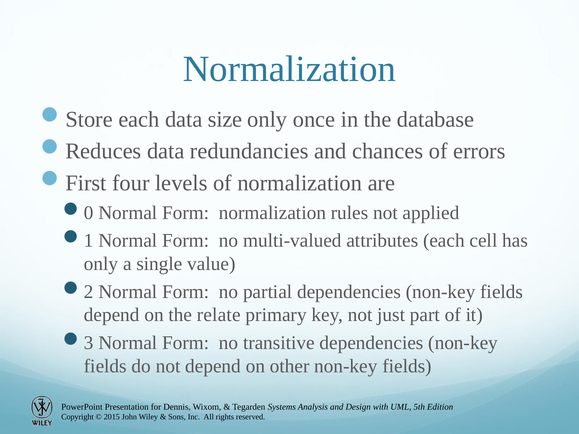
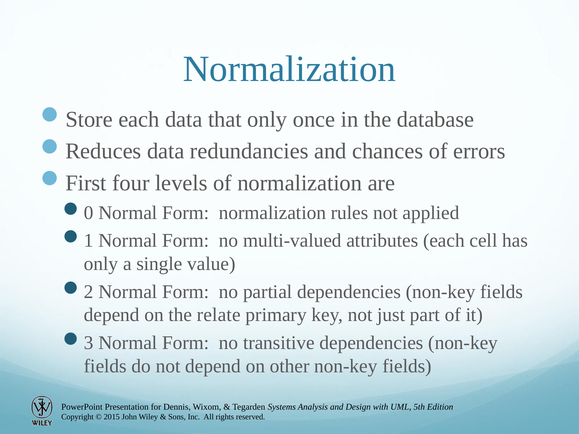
size: size -> that
